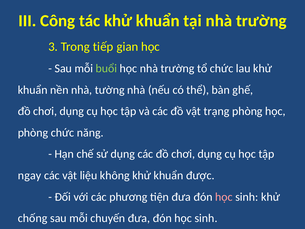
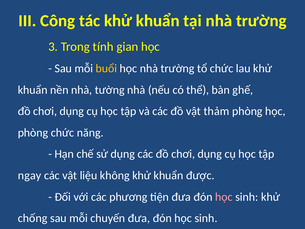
tiếp: tiếp -> tính
buổi colour: light green -> yellow
trạng: trạng -> thảm
